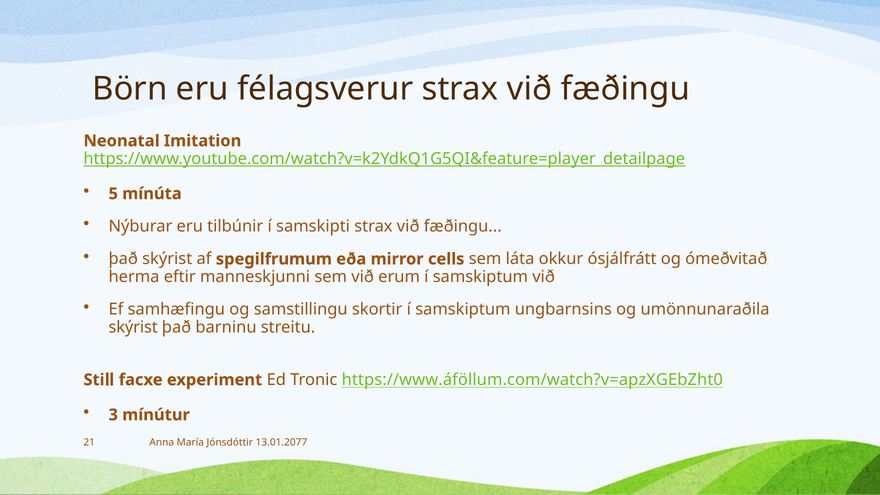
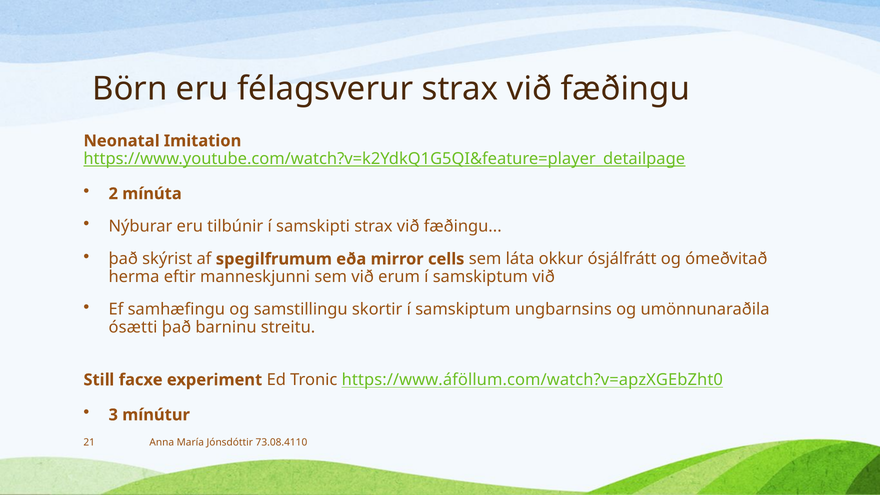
5: 5 -> 2
skýrist at (133, 327): skýrist -> ósætti
13.01.2077: 13.01.2077 -> 73.08.4110
